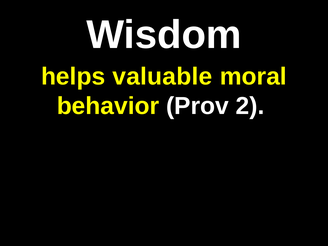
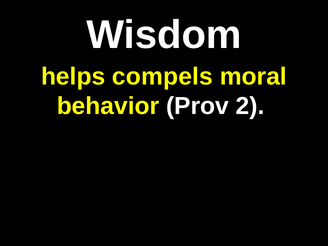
valuable: valuable -> compels
